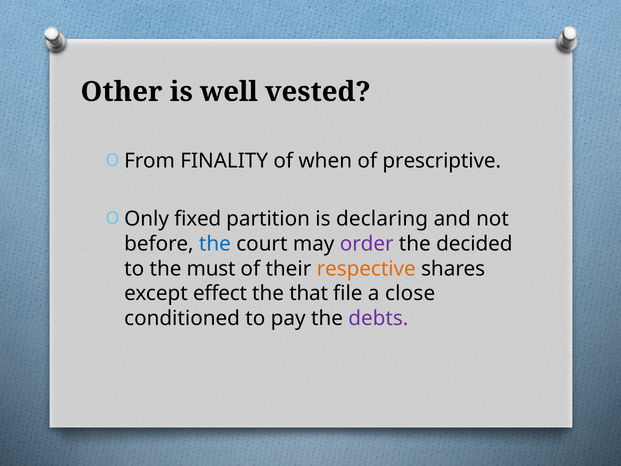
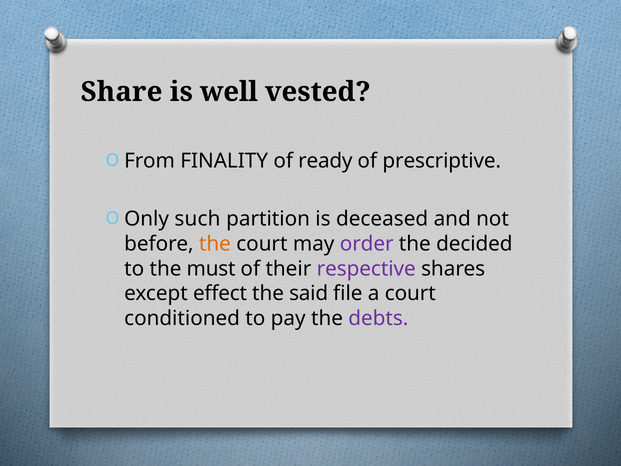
Other: Other -> Share
when: when -> ready
fixed: fixed -> such
declaring: declaring -> deceased
the at (215, 244) colour: blue -> orange
respective colour: orange -> purple
that: that -> said
a close: close -> court
